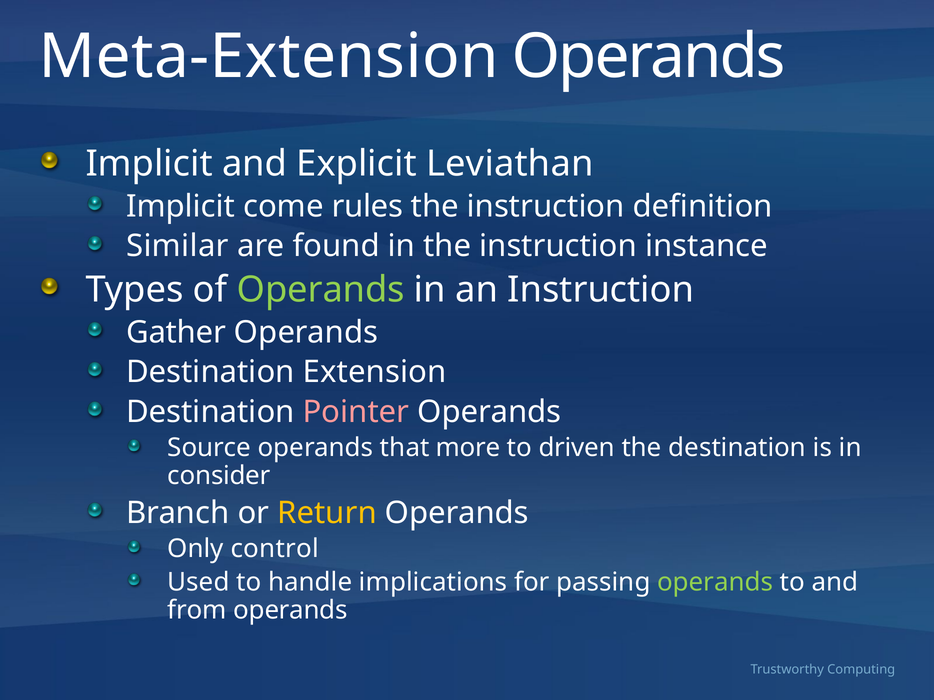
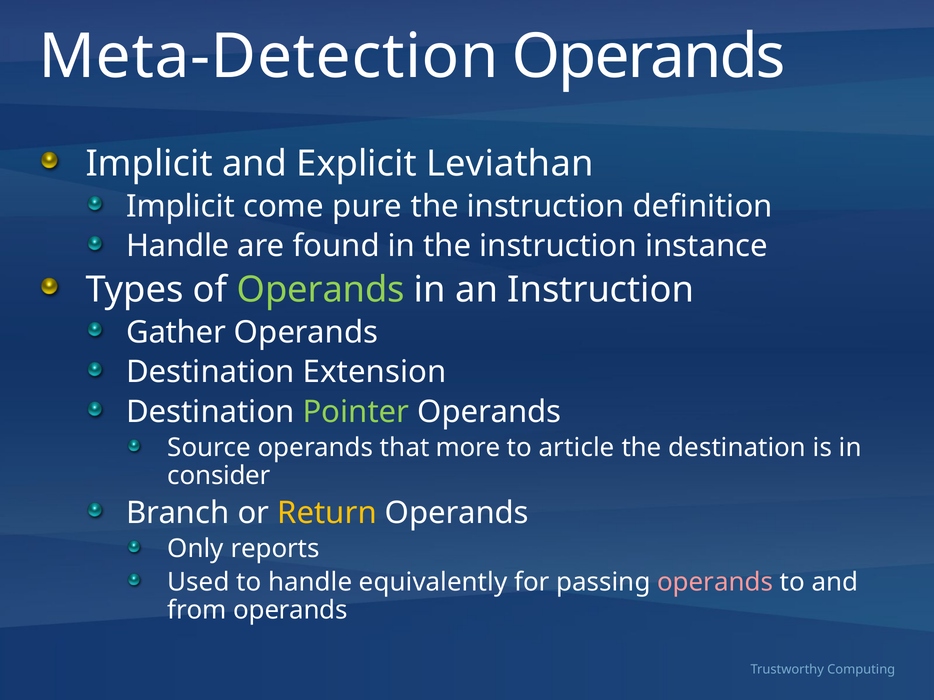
Meta-Extension: Meta-Extension -> Meta-Detection
rules: rules -> pure
Similar at (177, 246): Similar -> Handle
Pointer colour: pink -> light green
driven: driven -> article
control: control -> reports
implications: implications -> equivalently
operands at (715, 583) colour: light green -> pink
